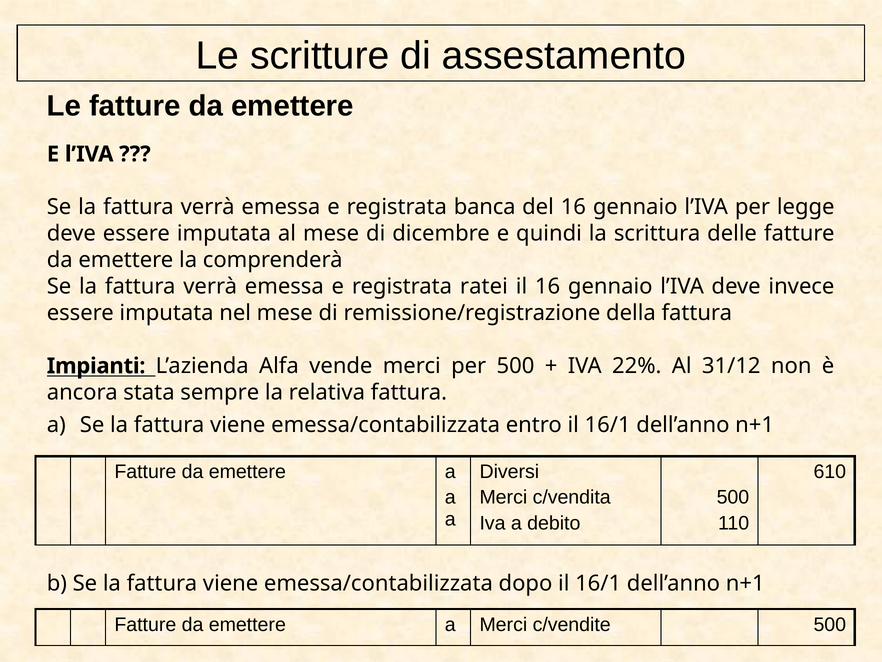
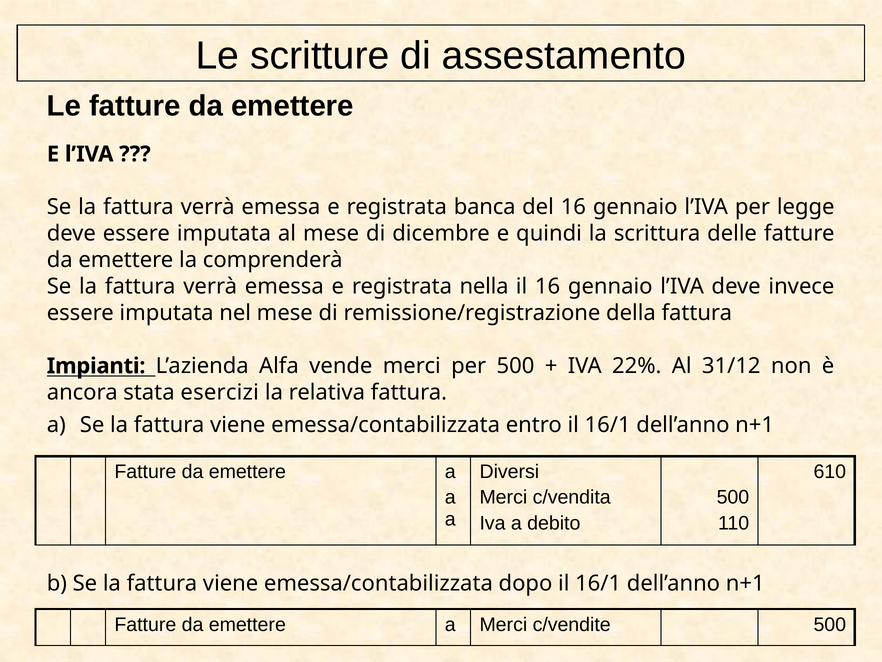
ratei: ratei -> nella
sempre: sempre -> esercizi
